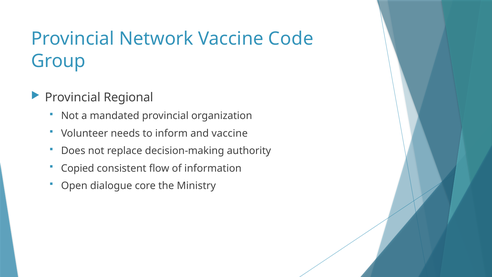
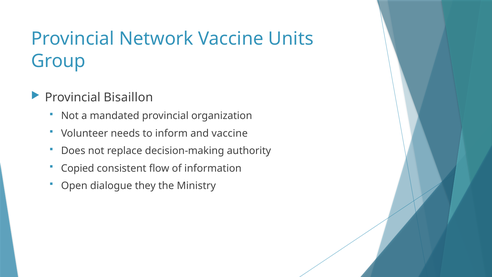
Code: Code -> Units
Regional: Regional -> Bisaillon
core: core -> they
